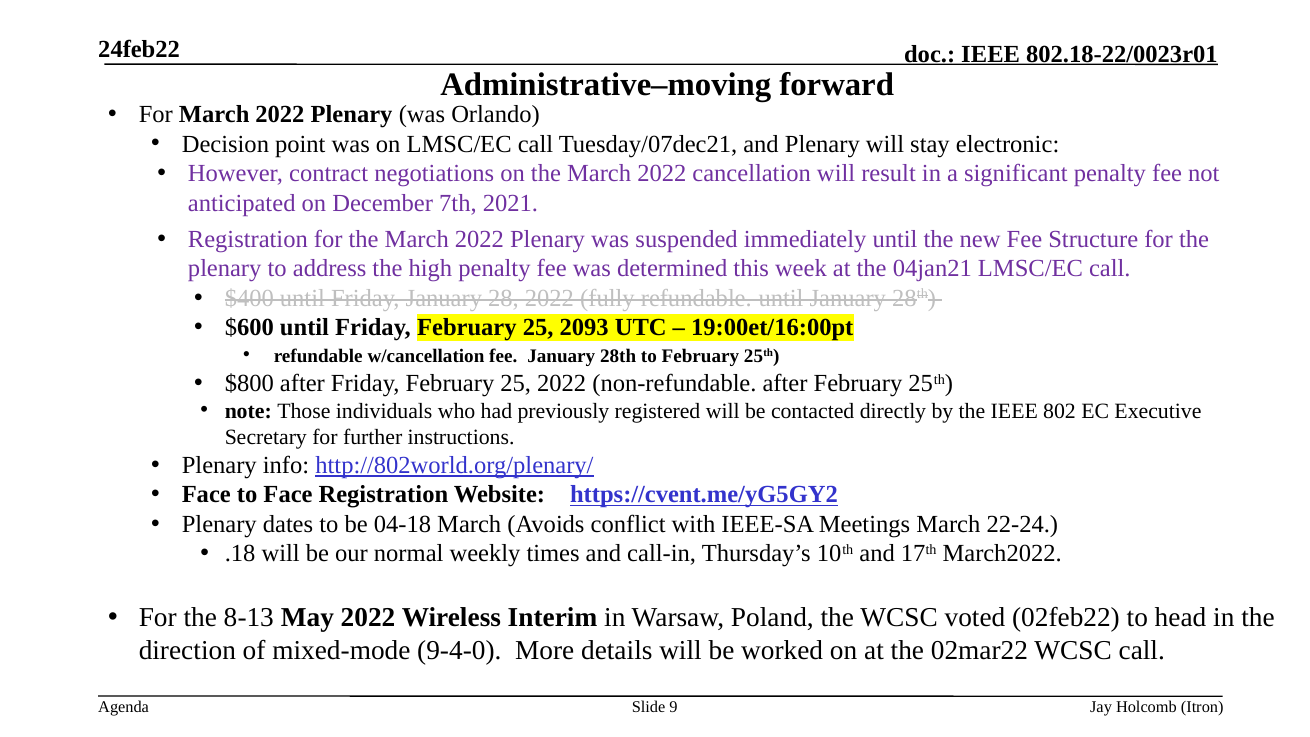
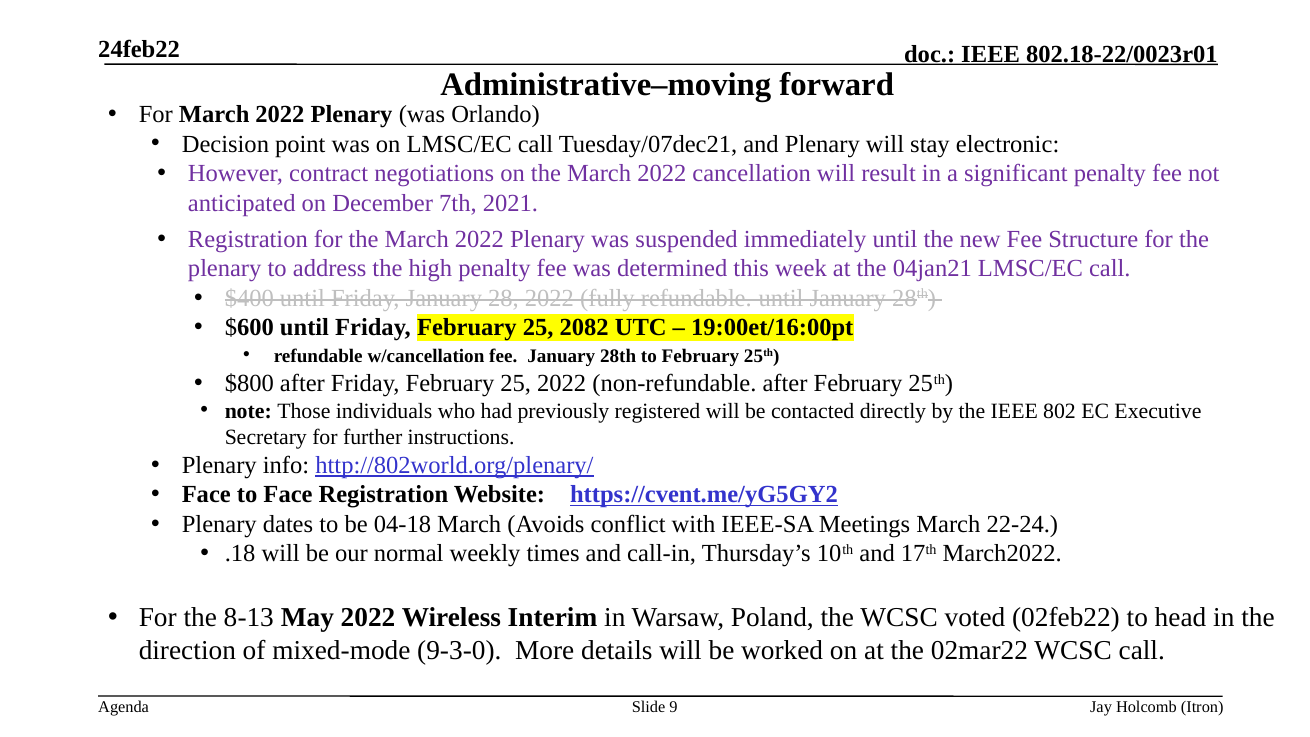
2093: 2093 -> 2082
9-4-0: 9-4-0 -> 9-3-0
